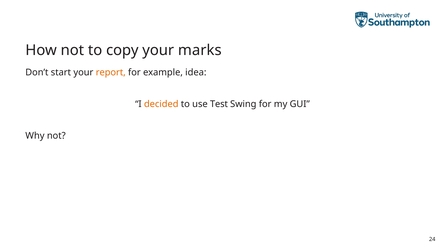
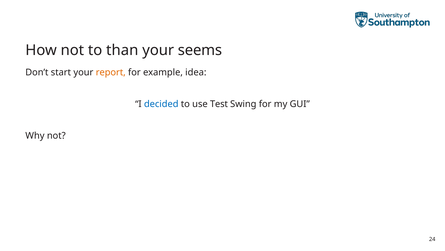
copy: copy -> than
marks: marks -> seems
decided colour: orange -> blue
